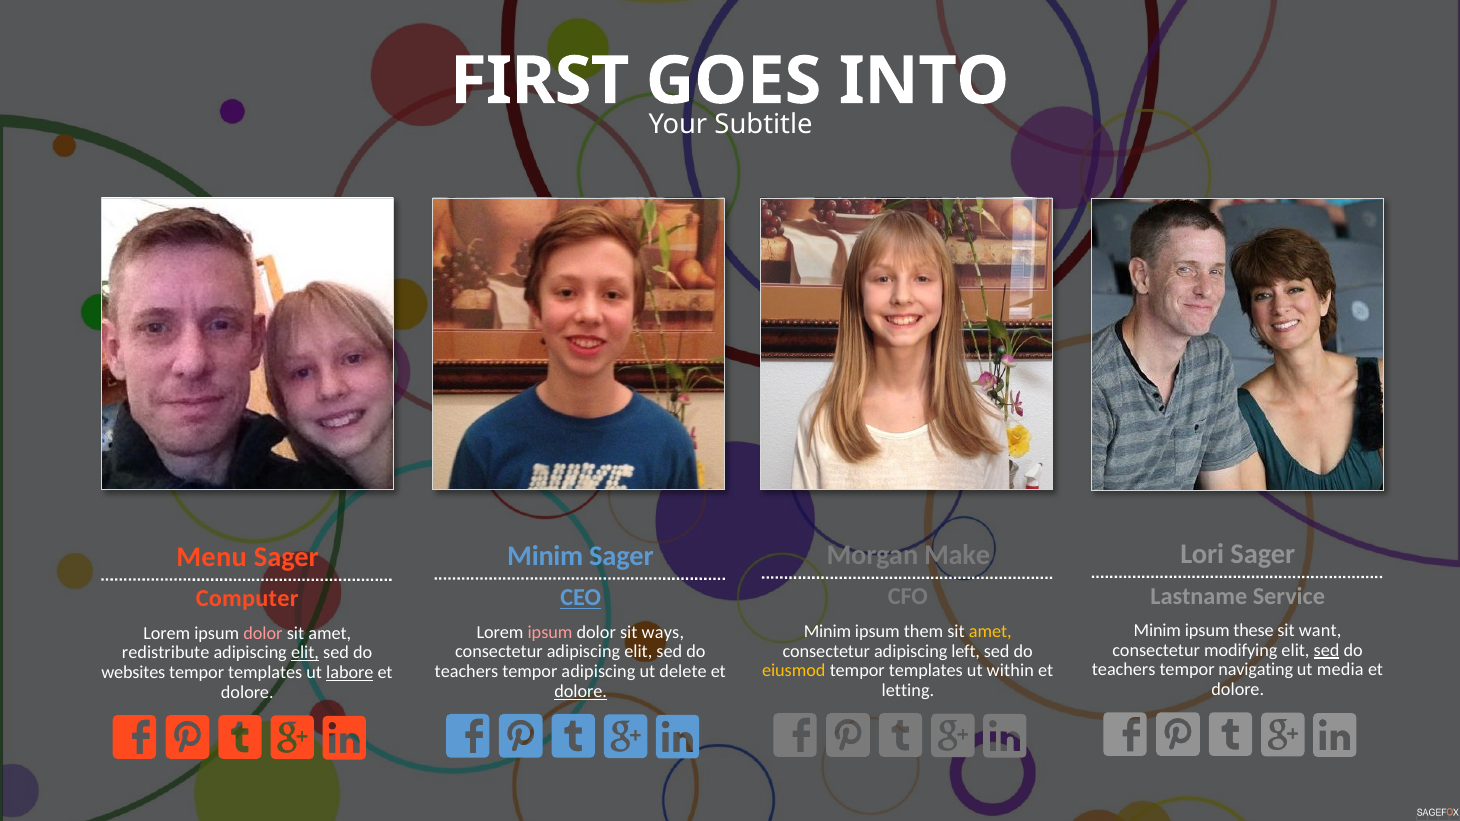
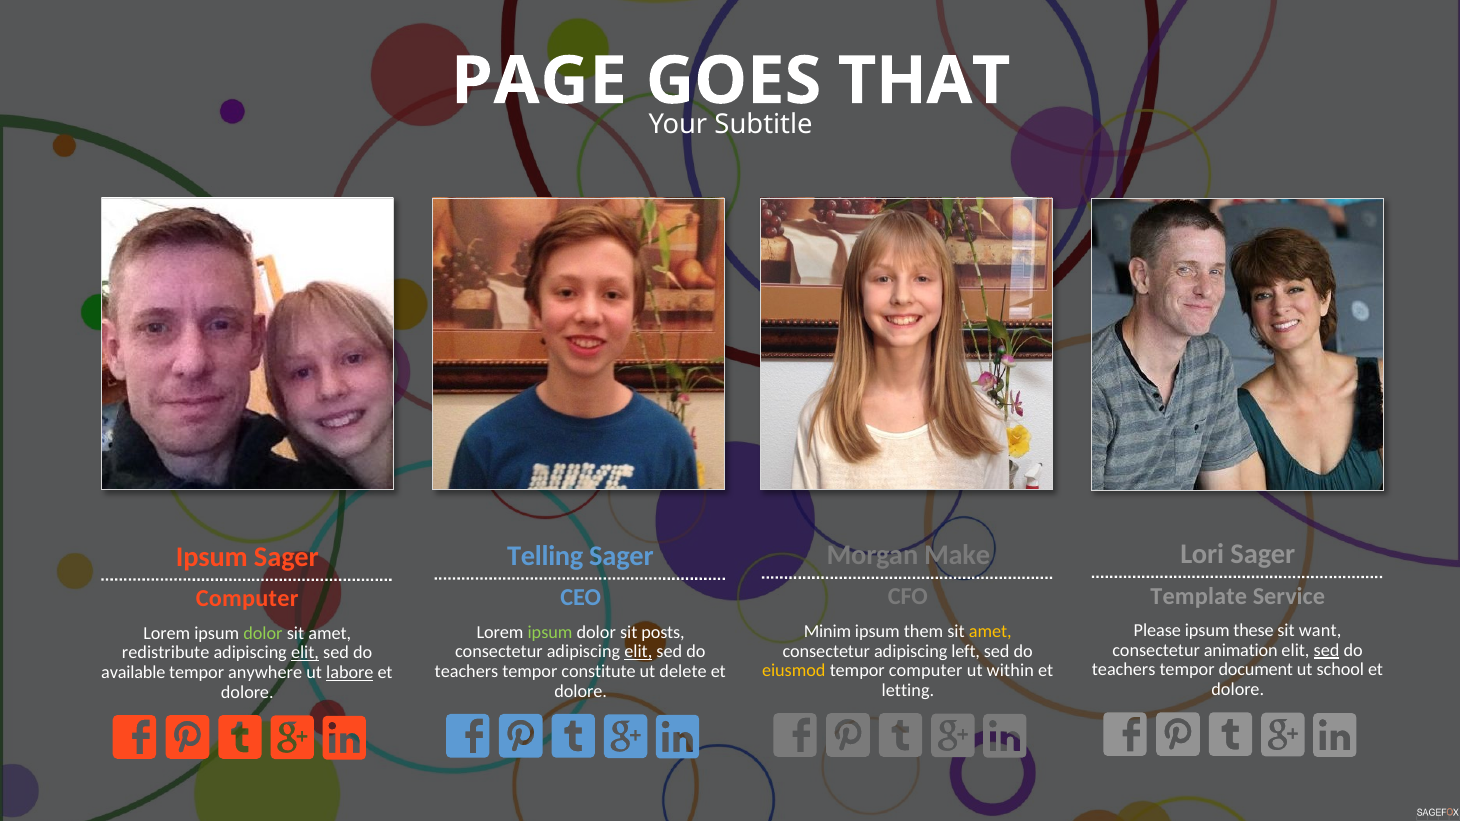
FIRST: FIRST -> PAGE
INTO: INTO -> THAT
Minim at (545, 556): Minim -> Telling
Menu at (212, 557): Menu -> Ipsum
Lastname: Lastname -> Template
CEO underline: present -> none
Minim at (1157, 631): Minim -> Please
ipsum at (550, 632) colour: pink -> light green
ways: ways -> posts
dolor at (263, 633) colour: pink -> light green
modifying: modifying -> animation
elit at (638, 652) underline: none -> present
navigating: navigating -> document
media: media -> school
templates at (926, 671): templates -> computer
tempor adipiscing: adipiscing -> constitute
websites: websites -> available
templates at (265, 673): templates -> anywhere
dolore at (581, 691) underline: present -> none
